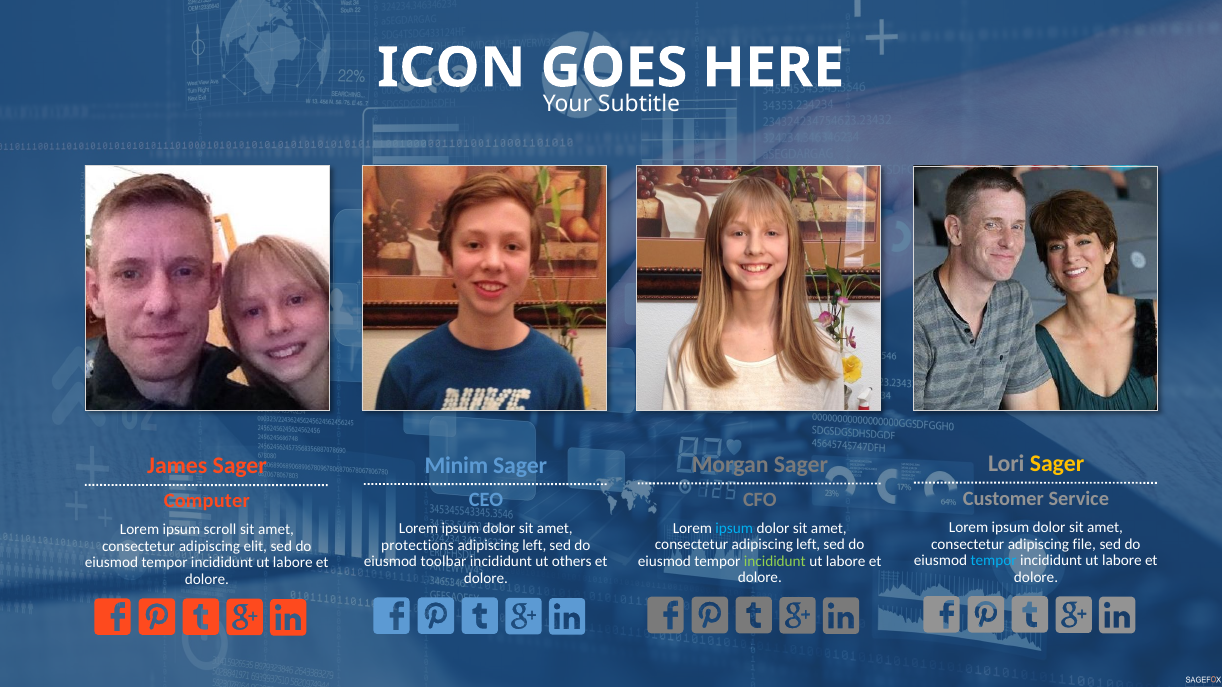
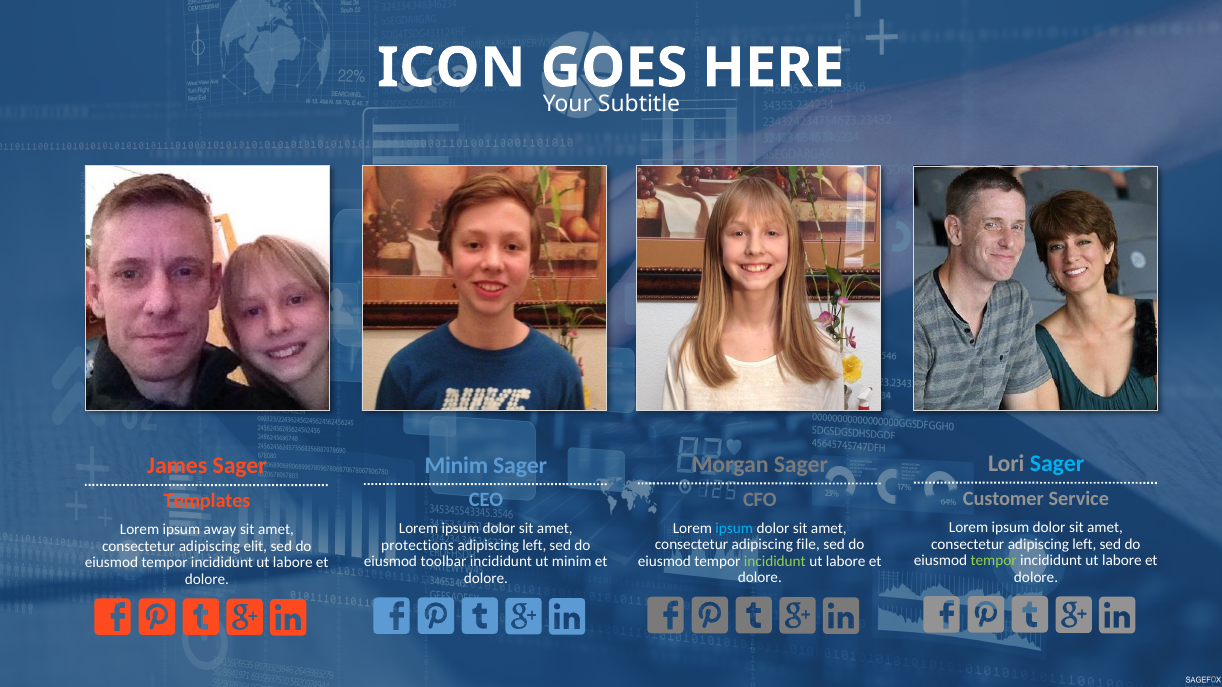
Sager at (1057, 464) colour: yellow -> light blue
Computer: Computer -> Templates
scroll: scroll -> away
consectetur adipiscing file: file -> left
consectetur adipiscing left: left -> file
tempor at (994, 561) colour: light blue -> light green
ut others: others -> minim
